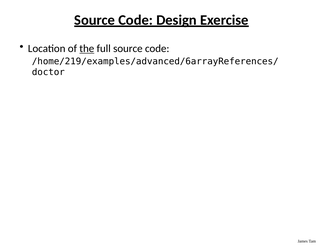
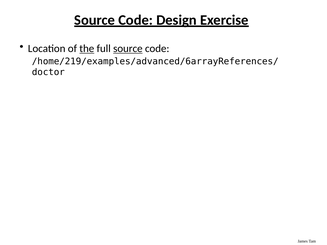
source at (128, 49) underline: none -> present
